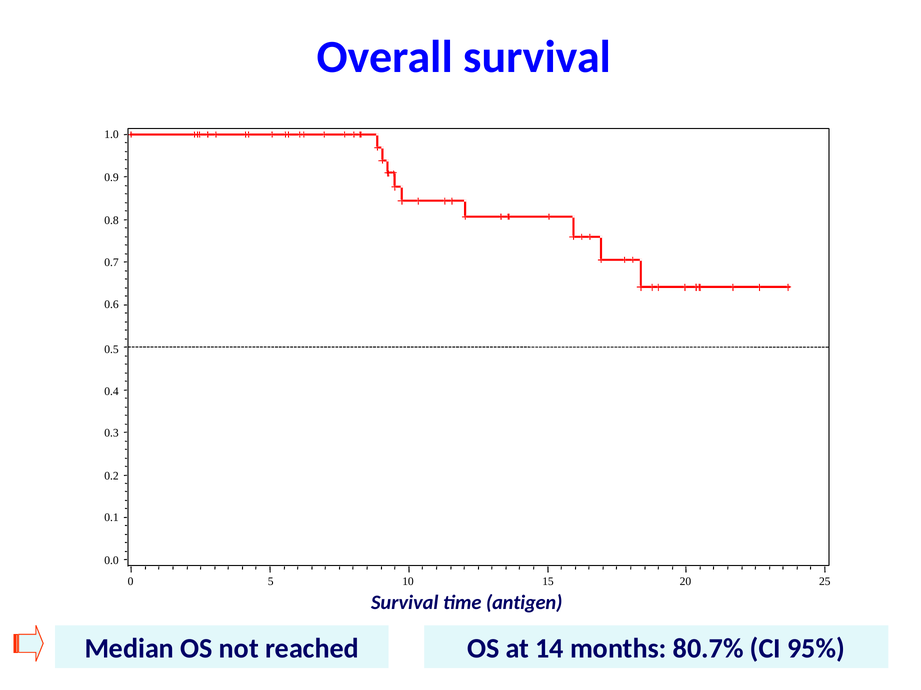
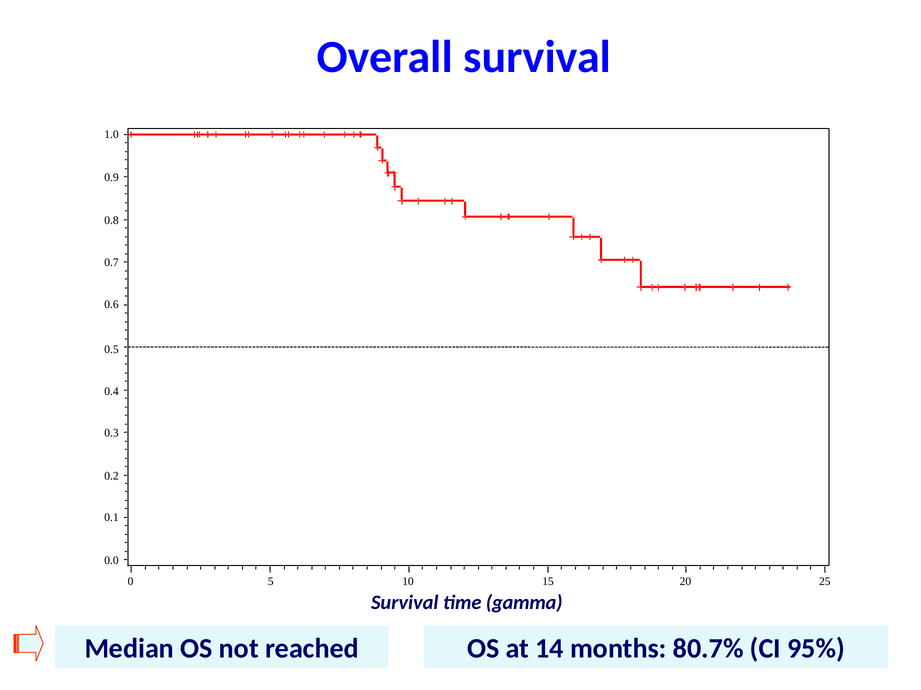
antigen: antigen -> gamma
